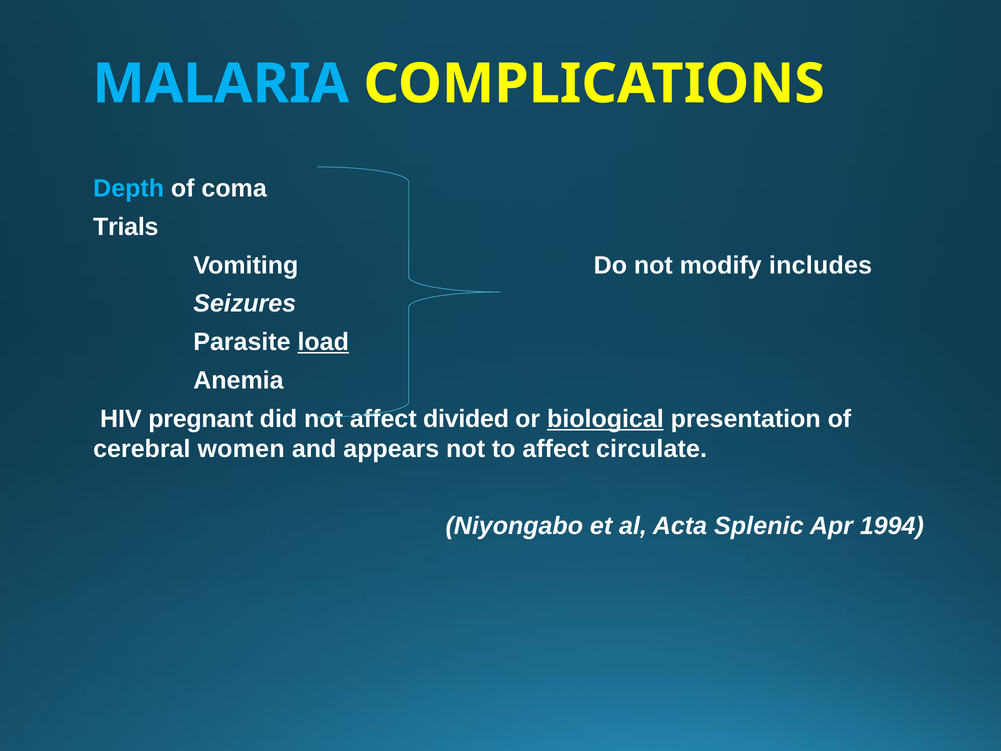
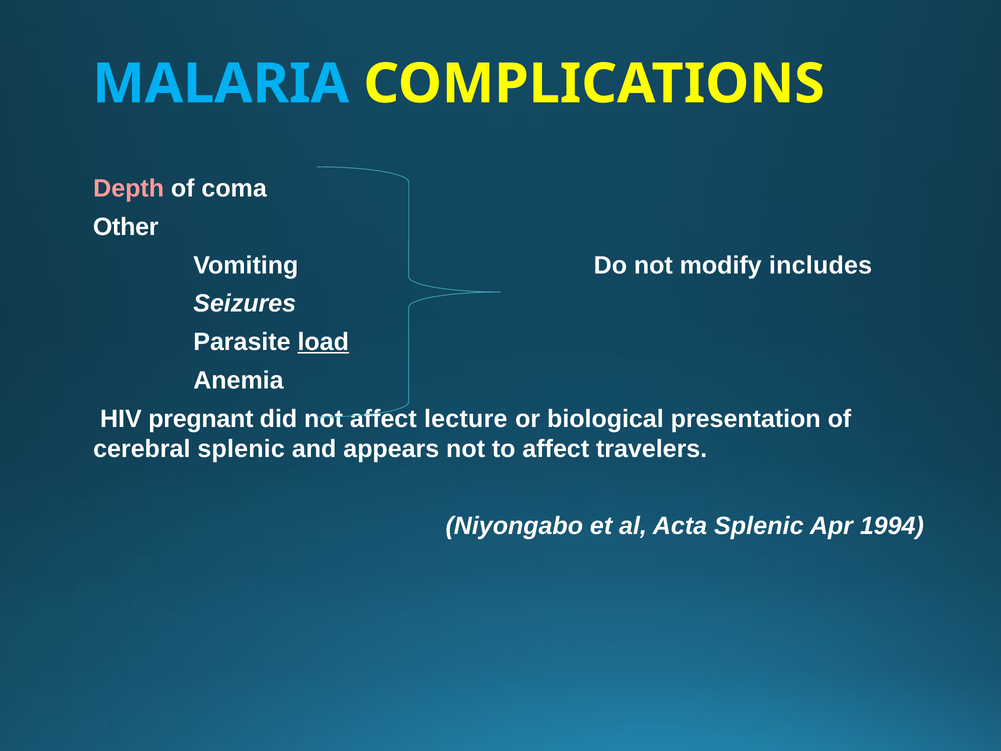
Depth colour: light blue -> pink
Trials: Trials -> Other
divided: divided -> lecture
biological underline: present -> none
cerebral women: women -> splenic
circulate: circulate -> travelers
